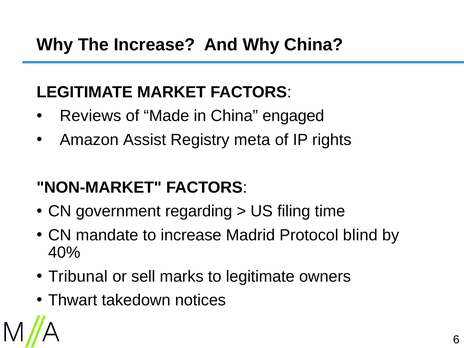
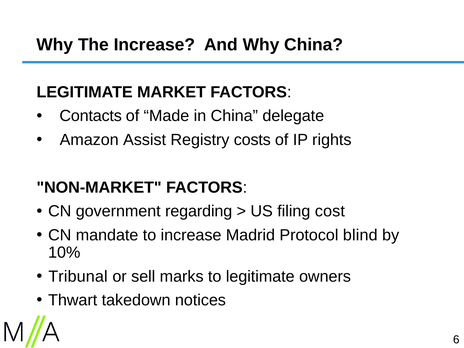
Reviews: Reviews -> Contacts
engaged: engaged -> delegate
meta: meta -> costs
time: time -> cost
40%: 40% -> 10%
